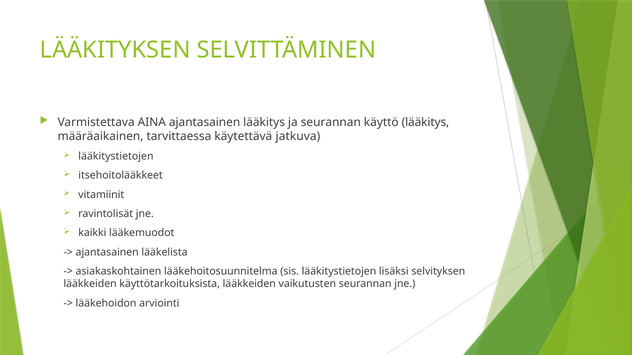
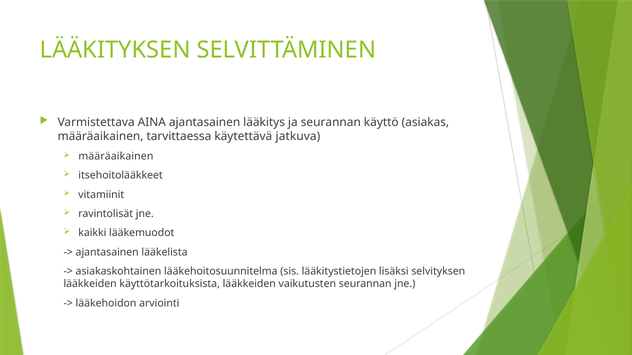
käyttö lääkitys: lääkitys -> asiakas
lääkitystietojen at (116, 156): lääkitystietojen -> määräaikainen
